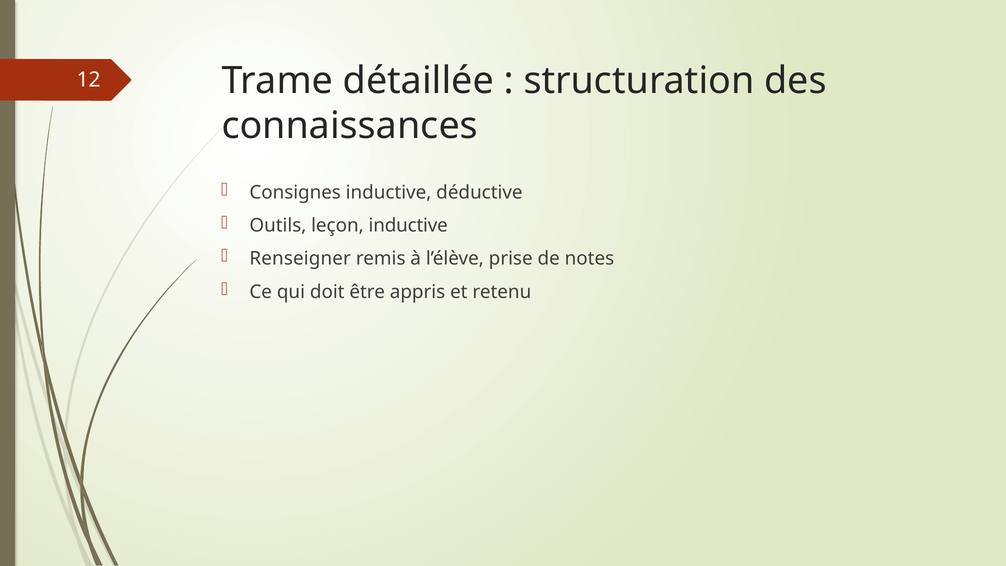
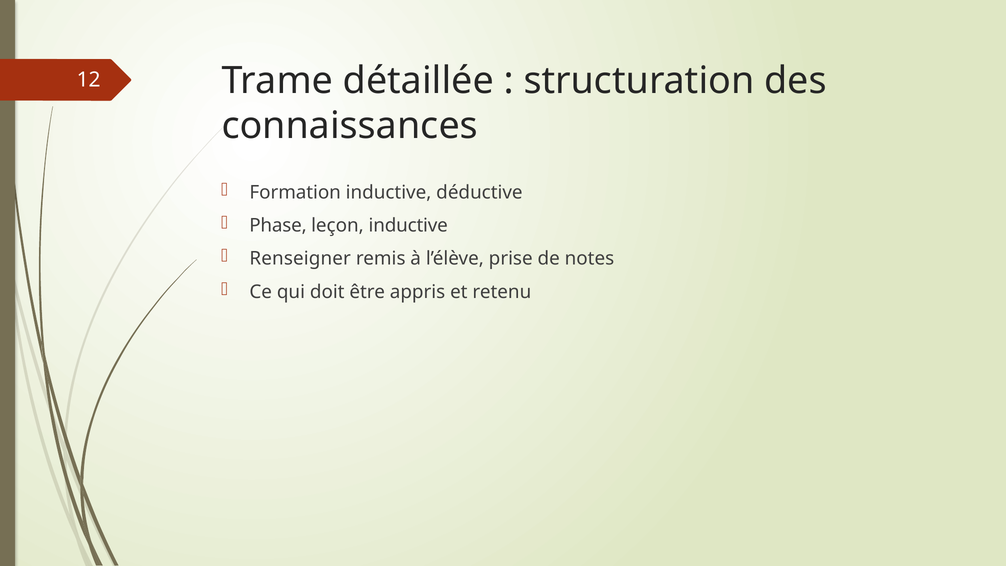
Consignes: Consignes -> Formation
Outils: Outils -> Phase
